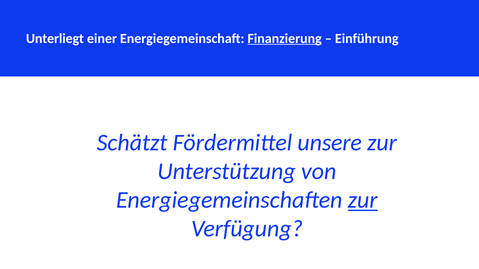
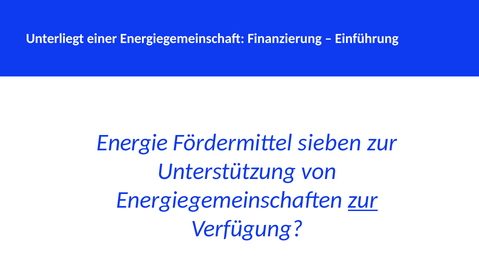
Finanzierung underline: present -> none
Schätzt: Schätzt -> Energie
unsere: unsere -> sieben
